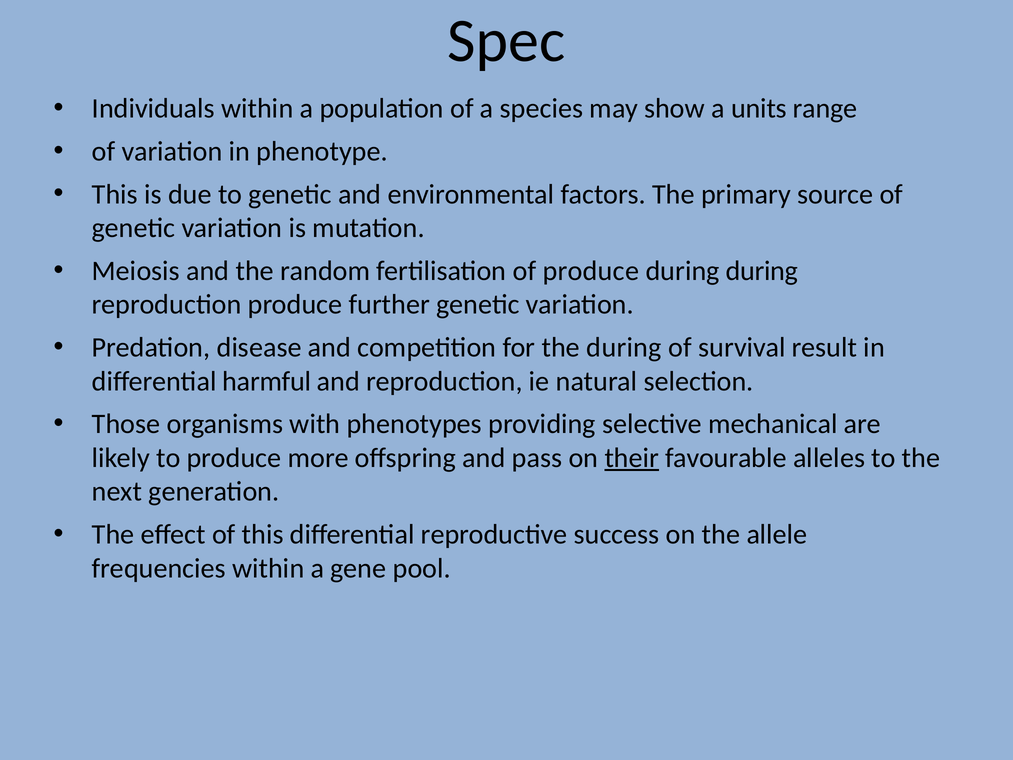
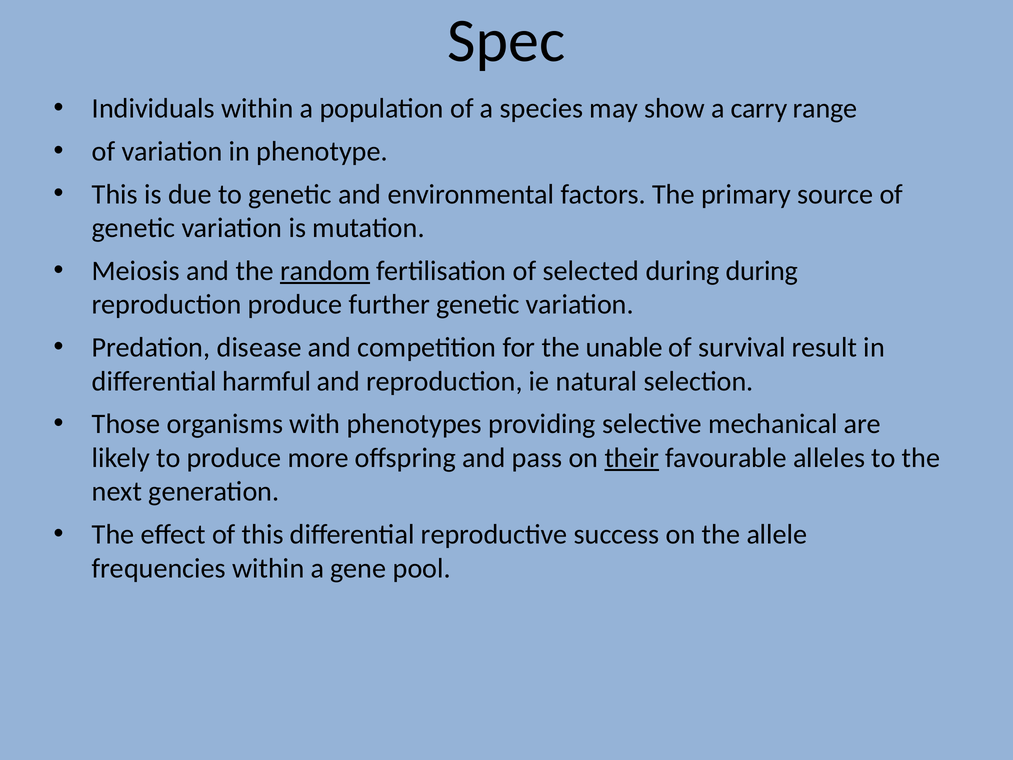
units: units -> carry
random underline: none -> present
of produce: produce -> selected
the during: during -> unable
